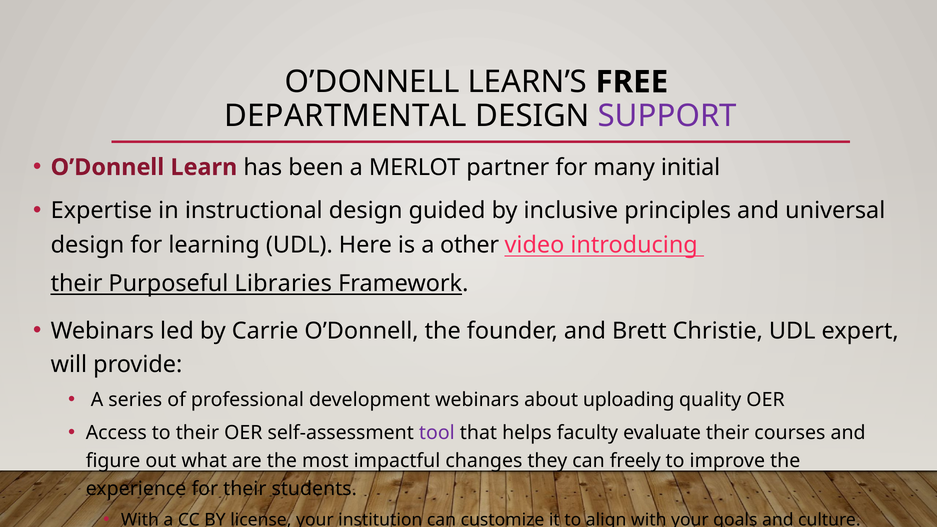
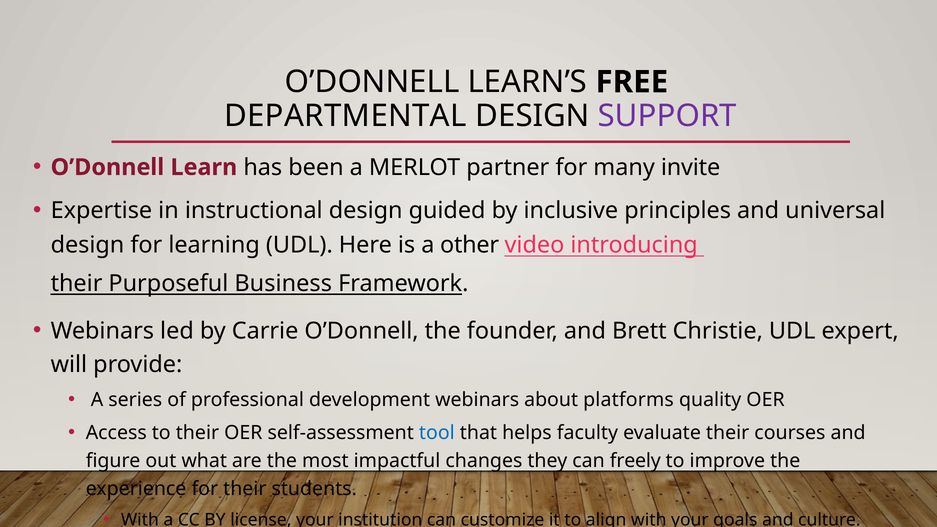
initial: initial -> invite
Libraries: Libraries -> Business
uploading: uploading -> platforms
tool colour: purple -> blue
